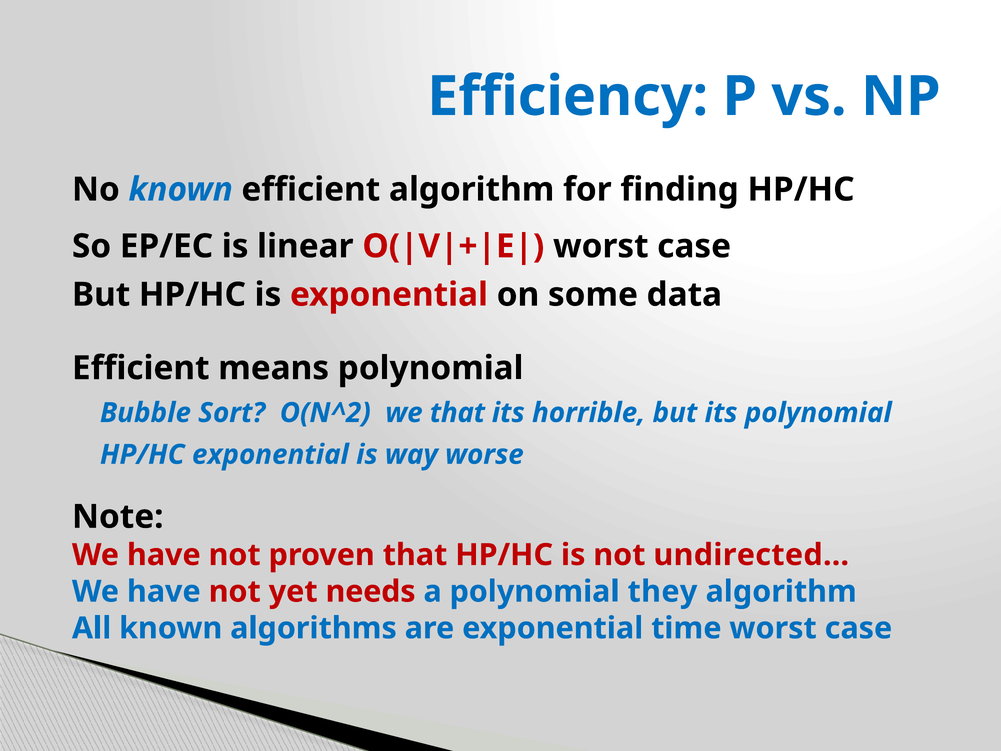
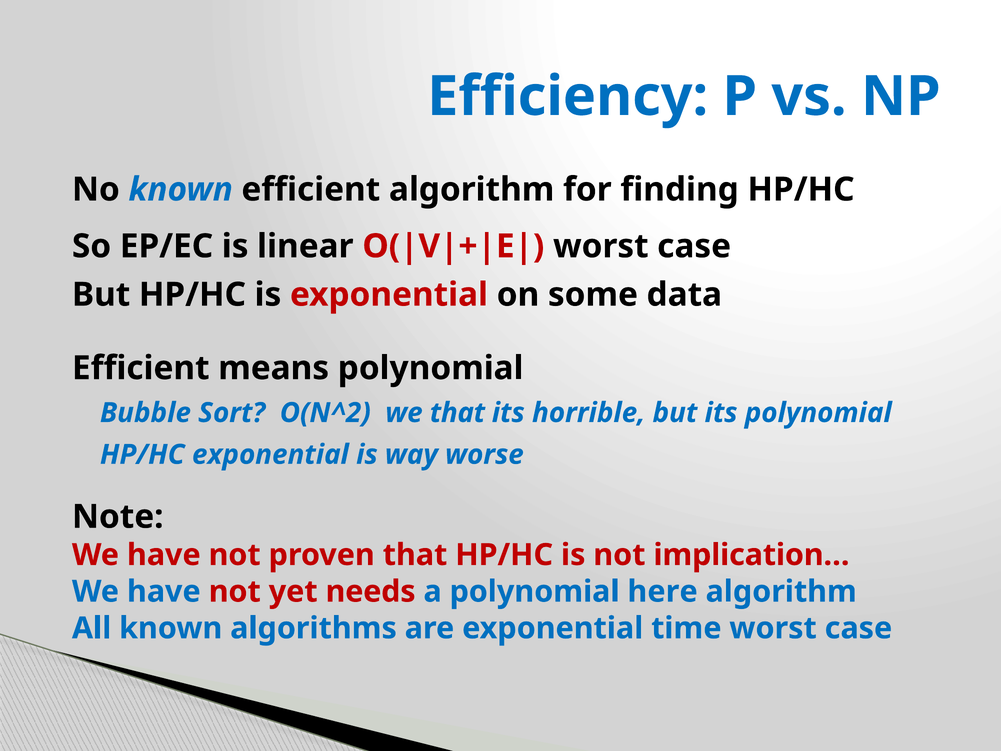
undirected…: undirected… -> implication…
they: they -> here
